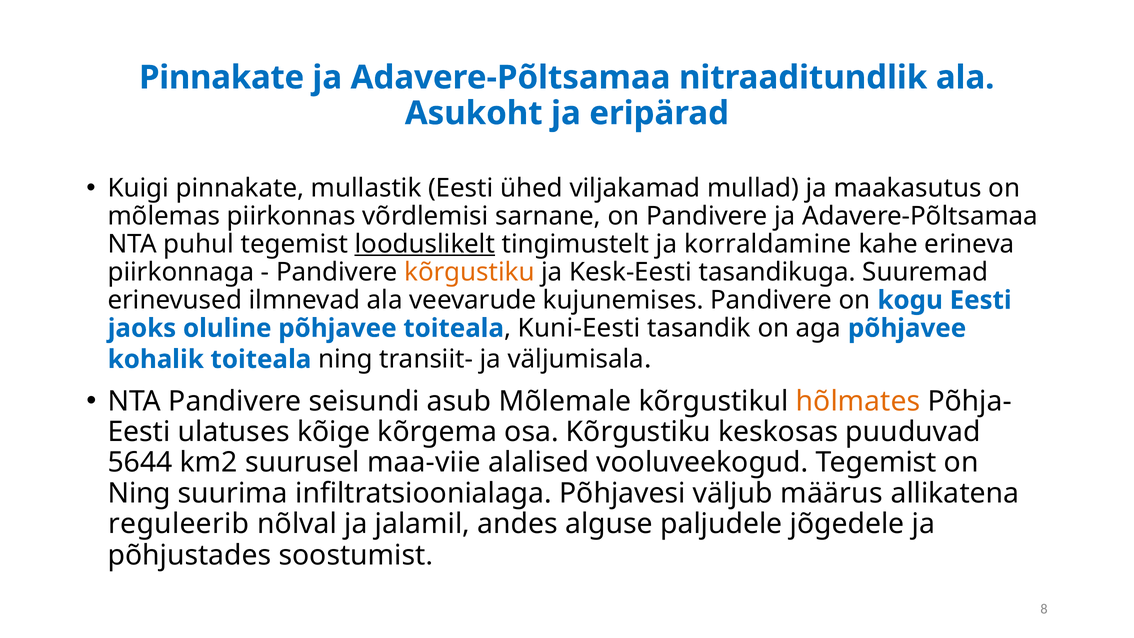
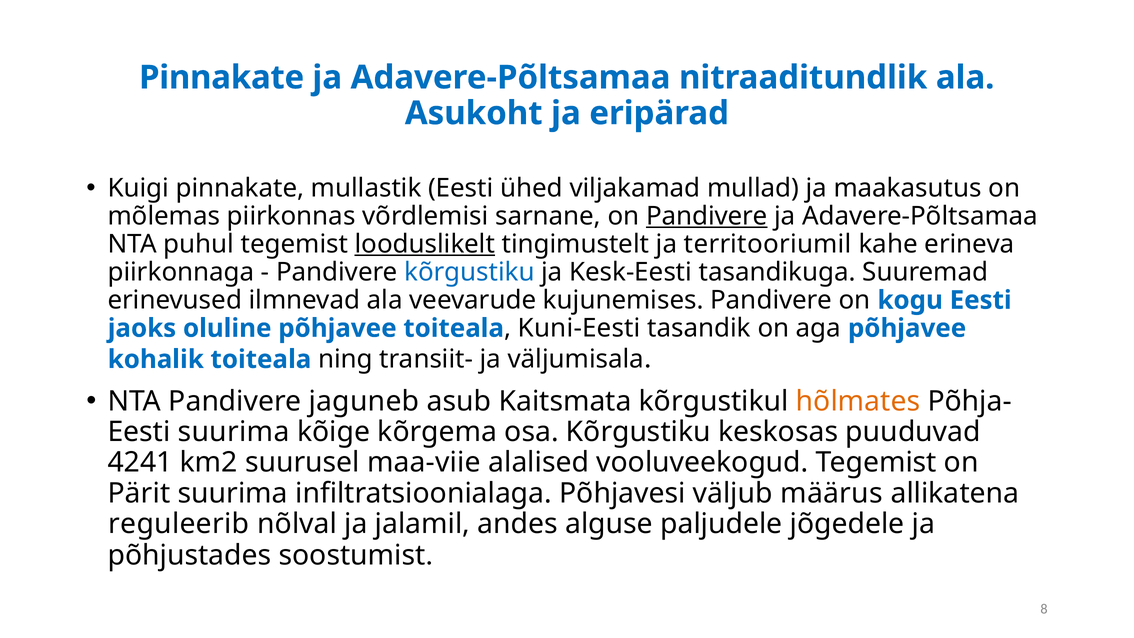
Pandivere at (707, 216) underline: none -> present
korraldamine: korraldamine -> territooriumil
kõrgustiku at (469, 272) colour: orange -> blue
seisundi: seisundi -> jaguneb
Mõlemale: Mõlemale -> Kaitsmata
Eesti ulatuses: ulatuses -> suurima
5644: 5644 -> 4241
Ning at (139, 493): Ning -> Pärit
